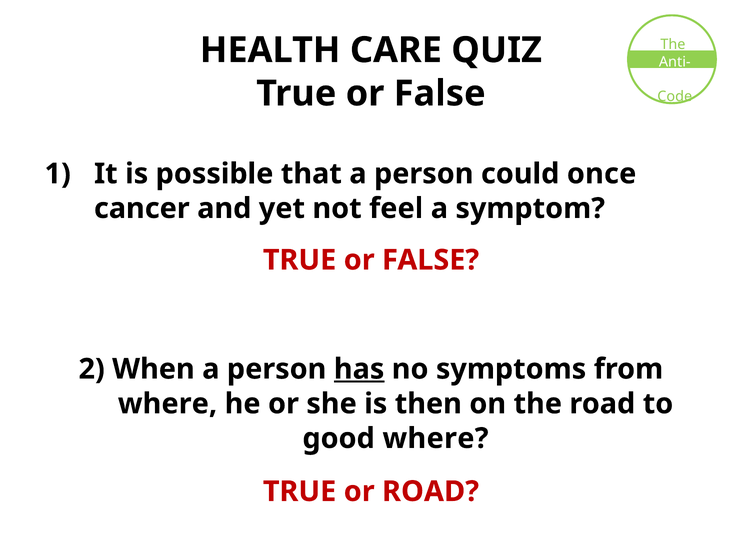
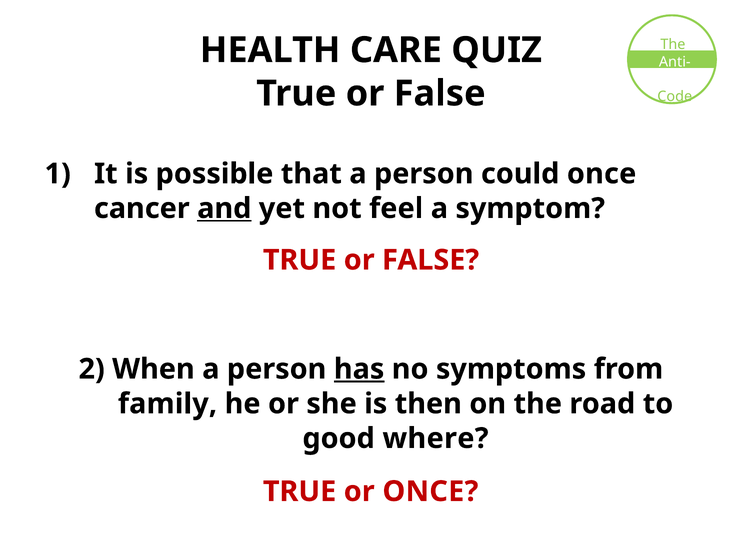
and underline: none -> present
where at (167, 403): where -> family
or ROAD: ROAD -> ONCE
